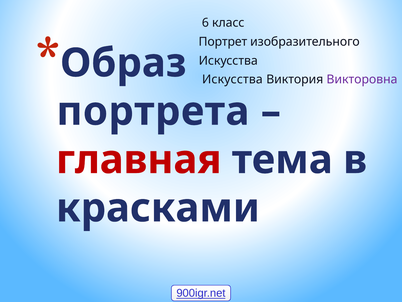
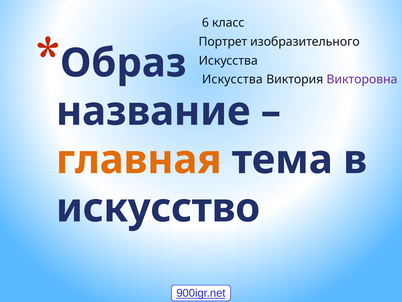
портрета: портрета -> название
главная colour: red -> orange
красками: красками -> искусство
